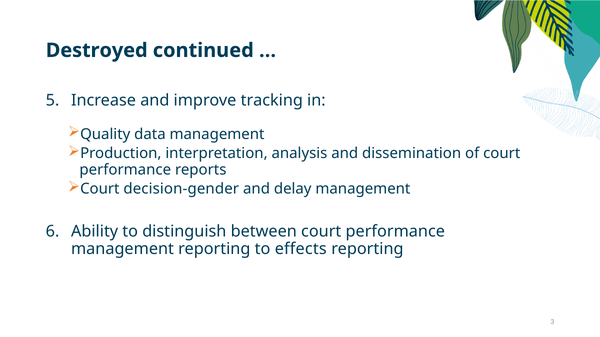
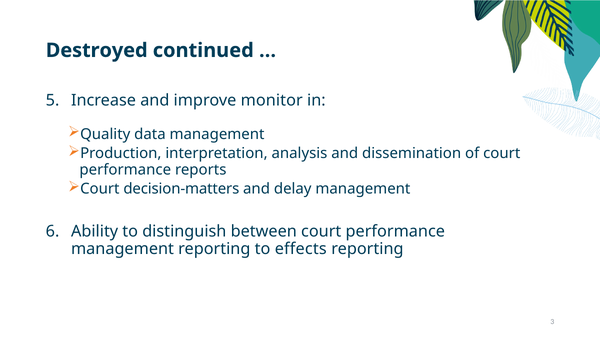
tracking: tracking -> monitor
decision-gender: decision-gender -> decision-matters
